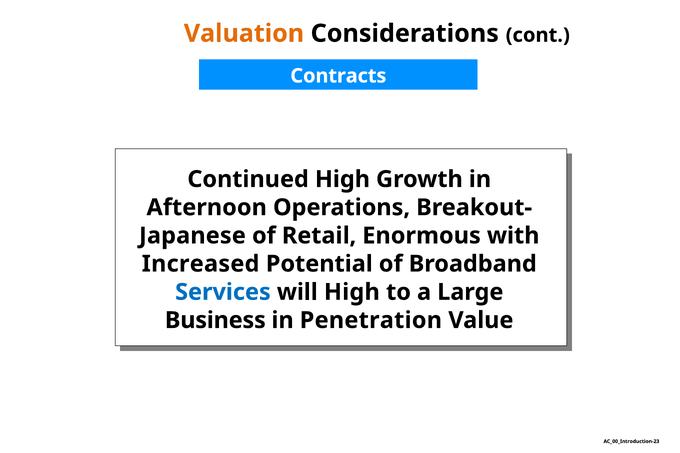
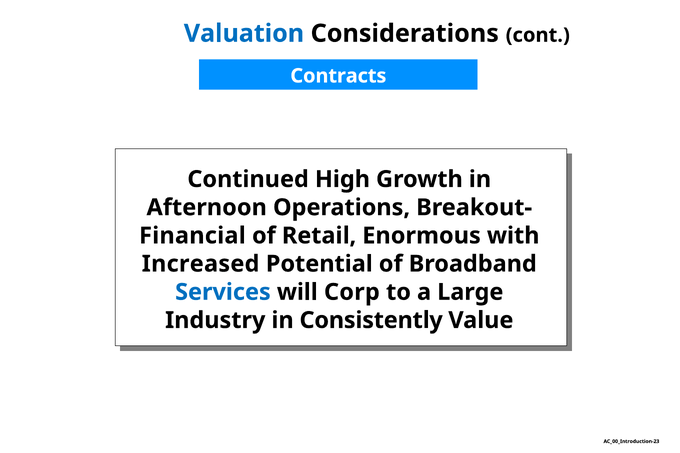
Valuation colour: orange -> blue
Japanese: Japanese -> Financial
will High: High -> Corp
Business: Business -> Industry
Penetration: Penetration -> Consistently
